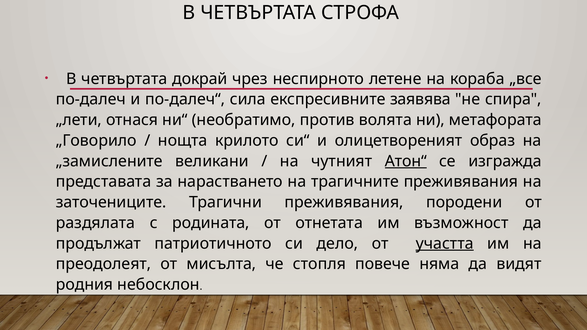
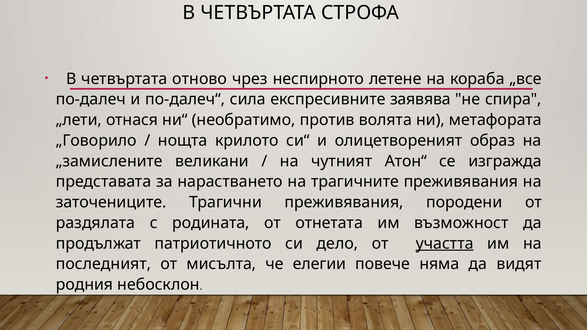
докрай: докрай -> отново
Атон“ underline: present -> none
преодолеят: преодолеят -> последният
стопля: стопля -> елегии
